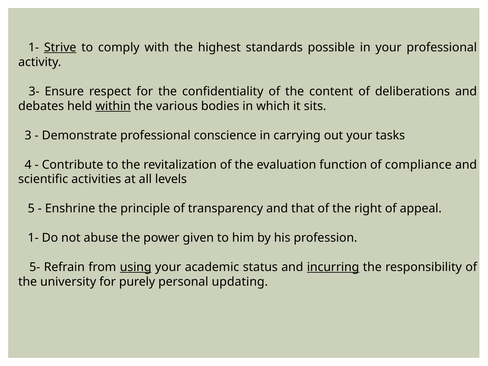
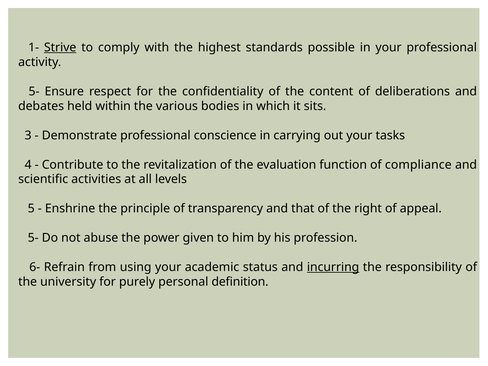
3- at (34, 91): 3- -> 5-
within underline: present -> none
1- at (33, 238): 1- -> 5-
5-: 5- -> 6-
using underline: present -> none
updating: updating -> definition
